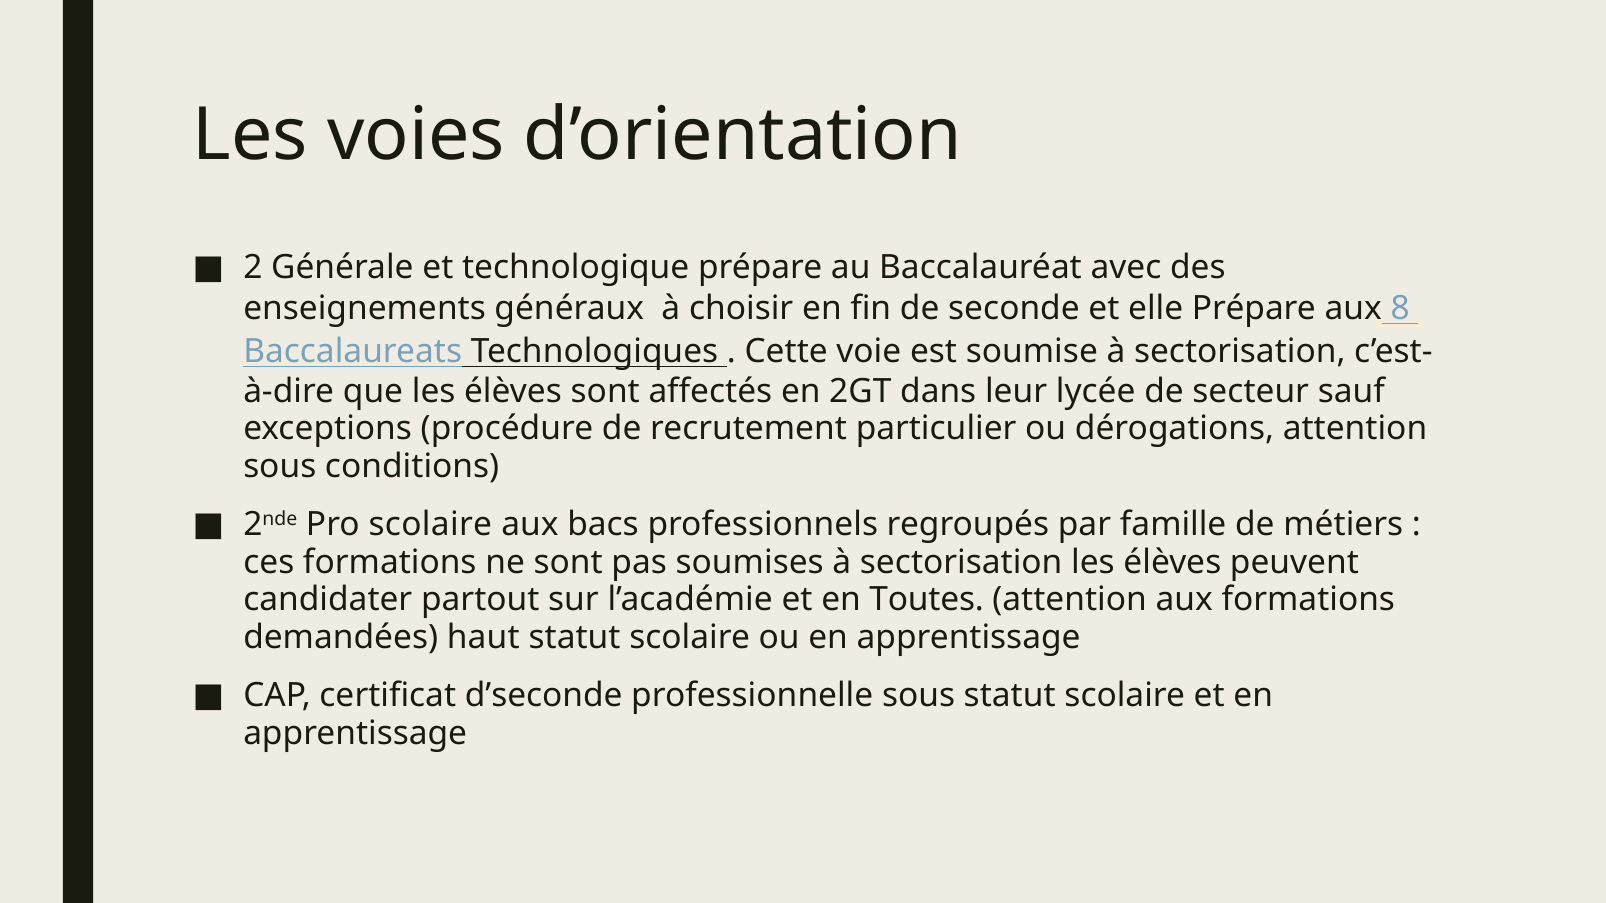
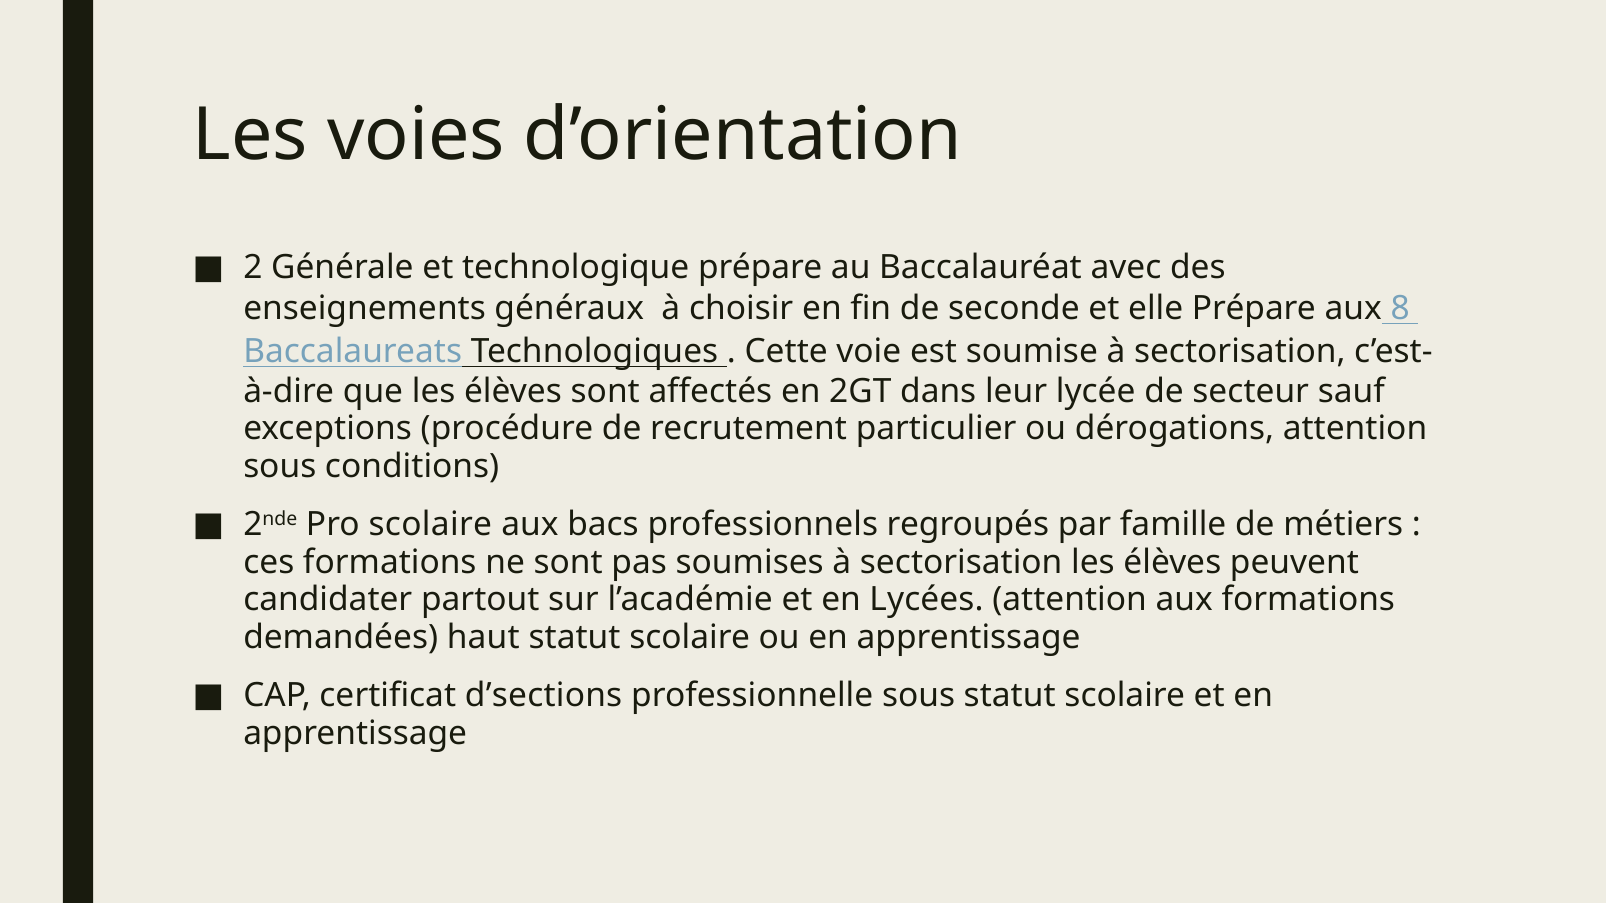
Toutes: Toutes -> Lycées
d’seconde: d’seconde -> d’sections
